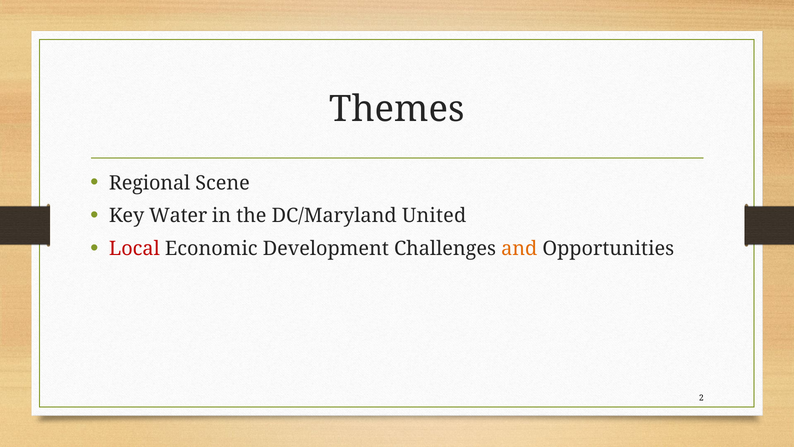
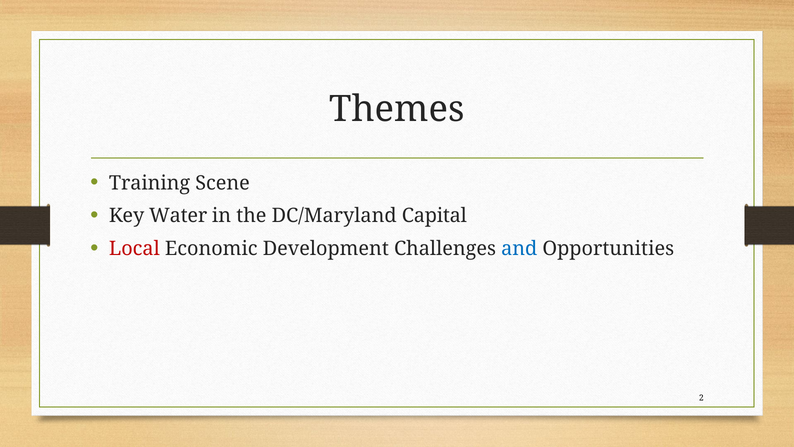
Regional: Regional -> Training
United: United -> Capital
and colour: orange -> blue
